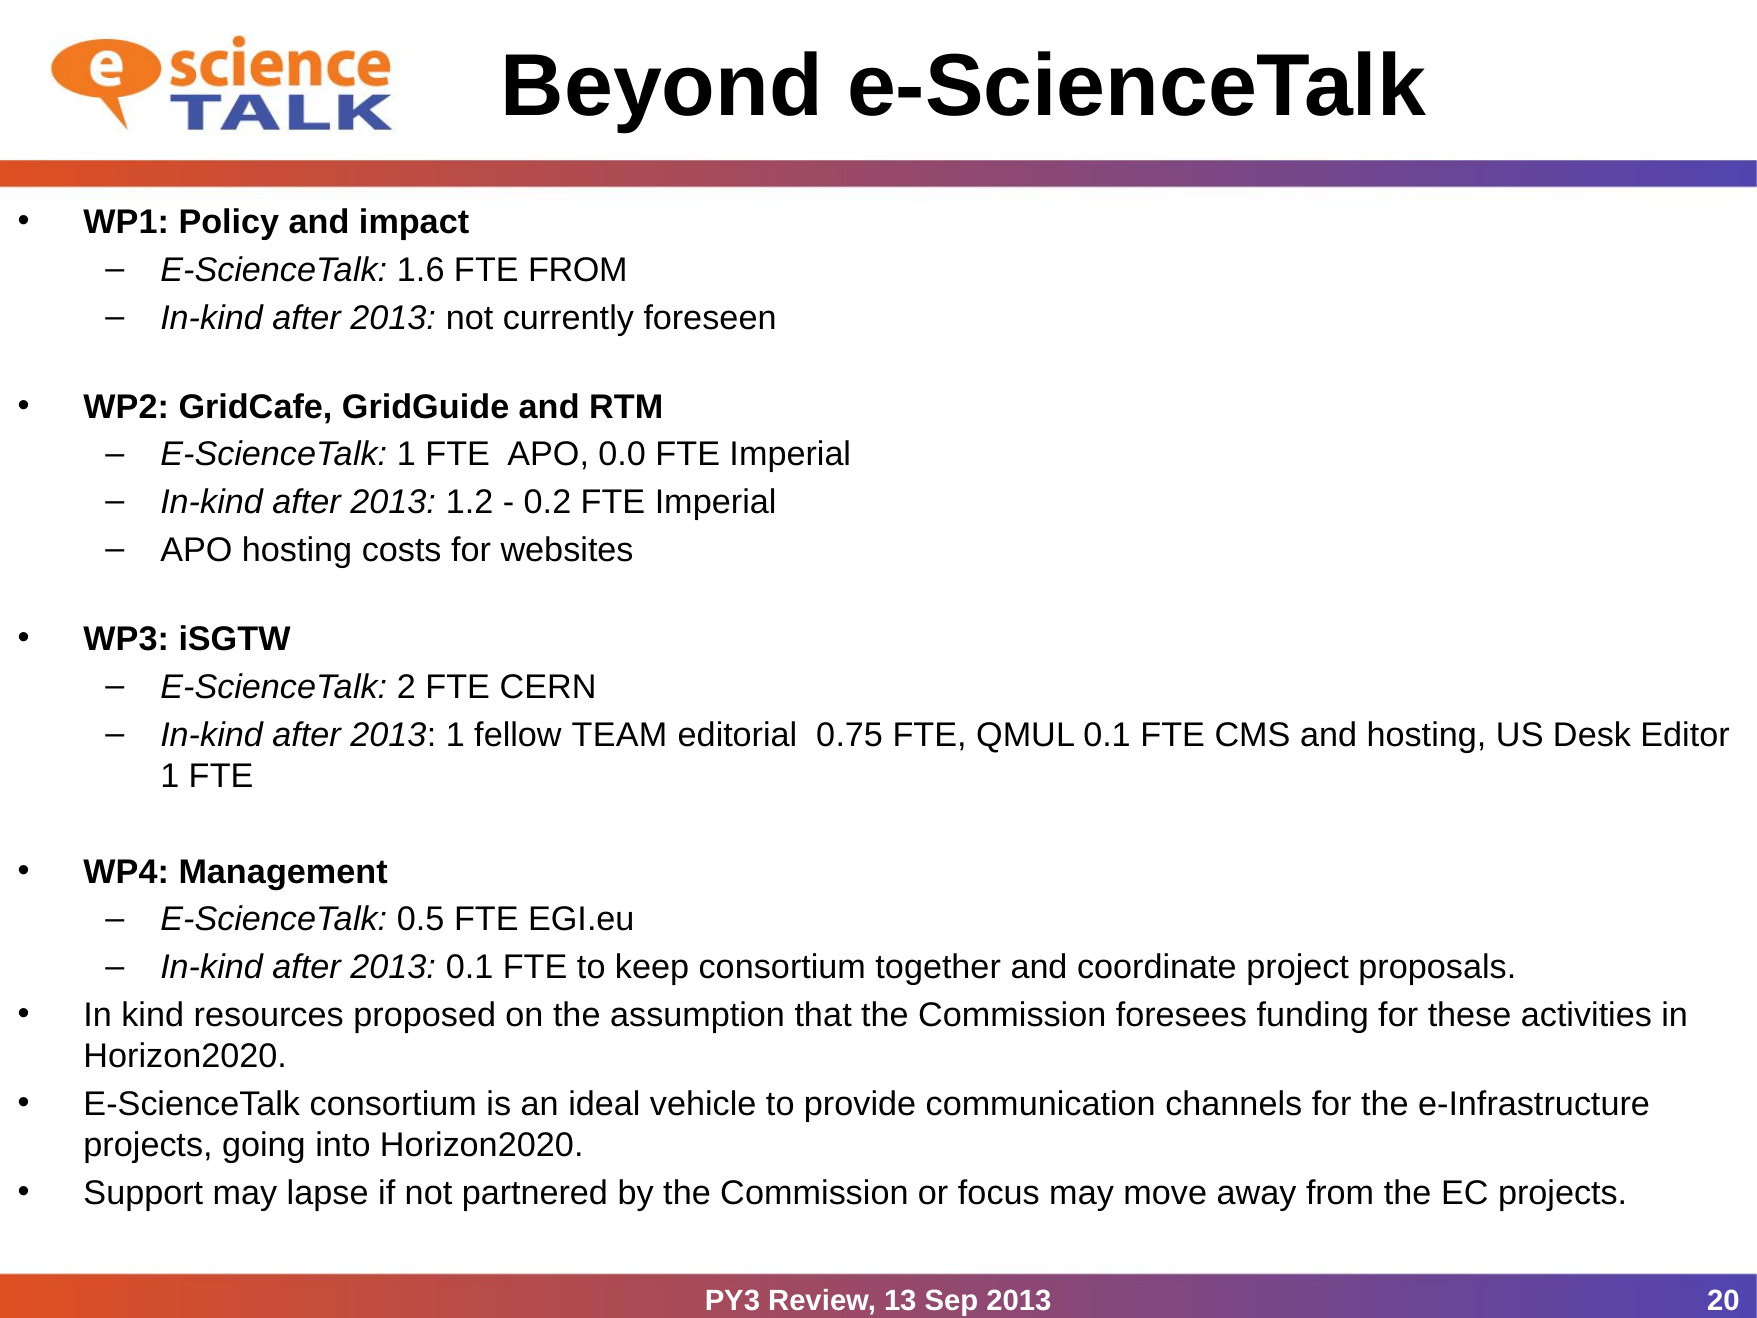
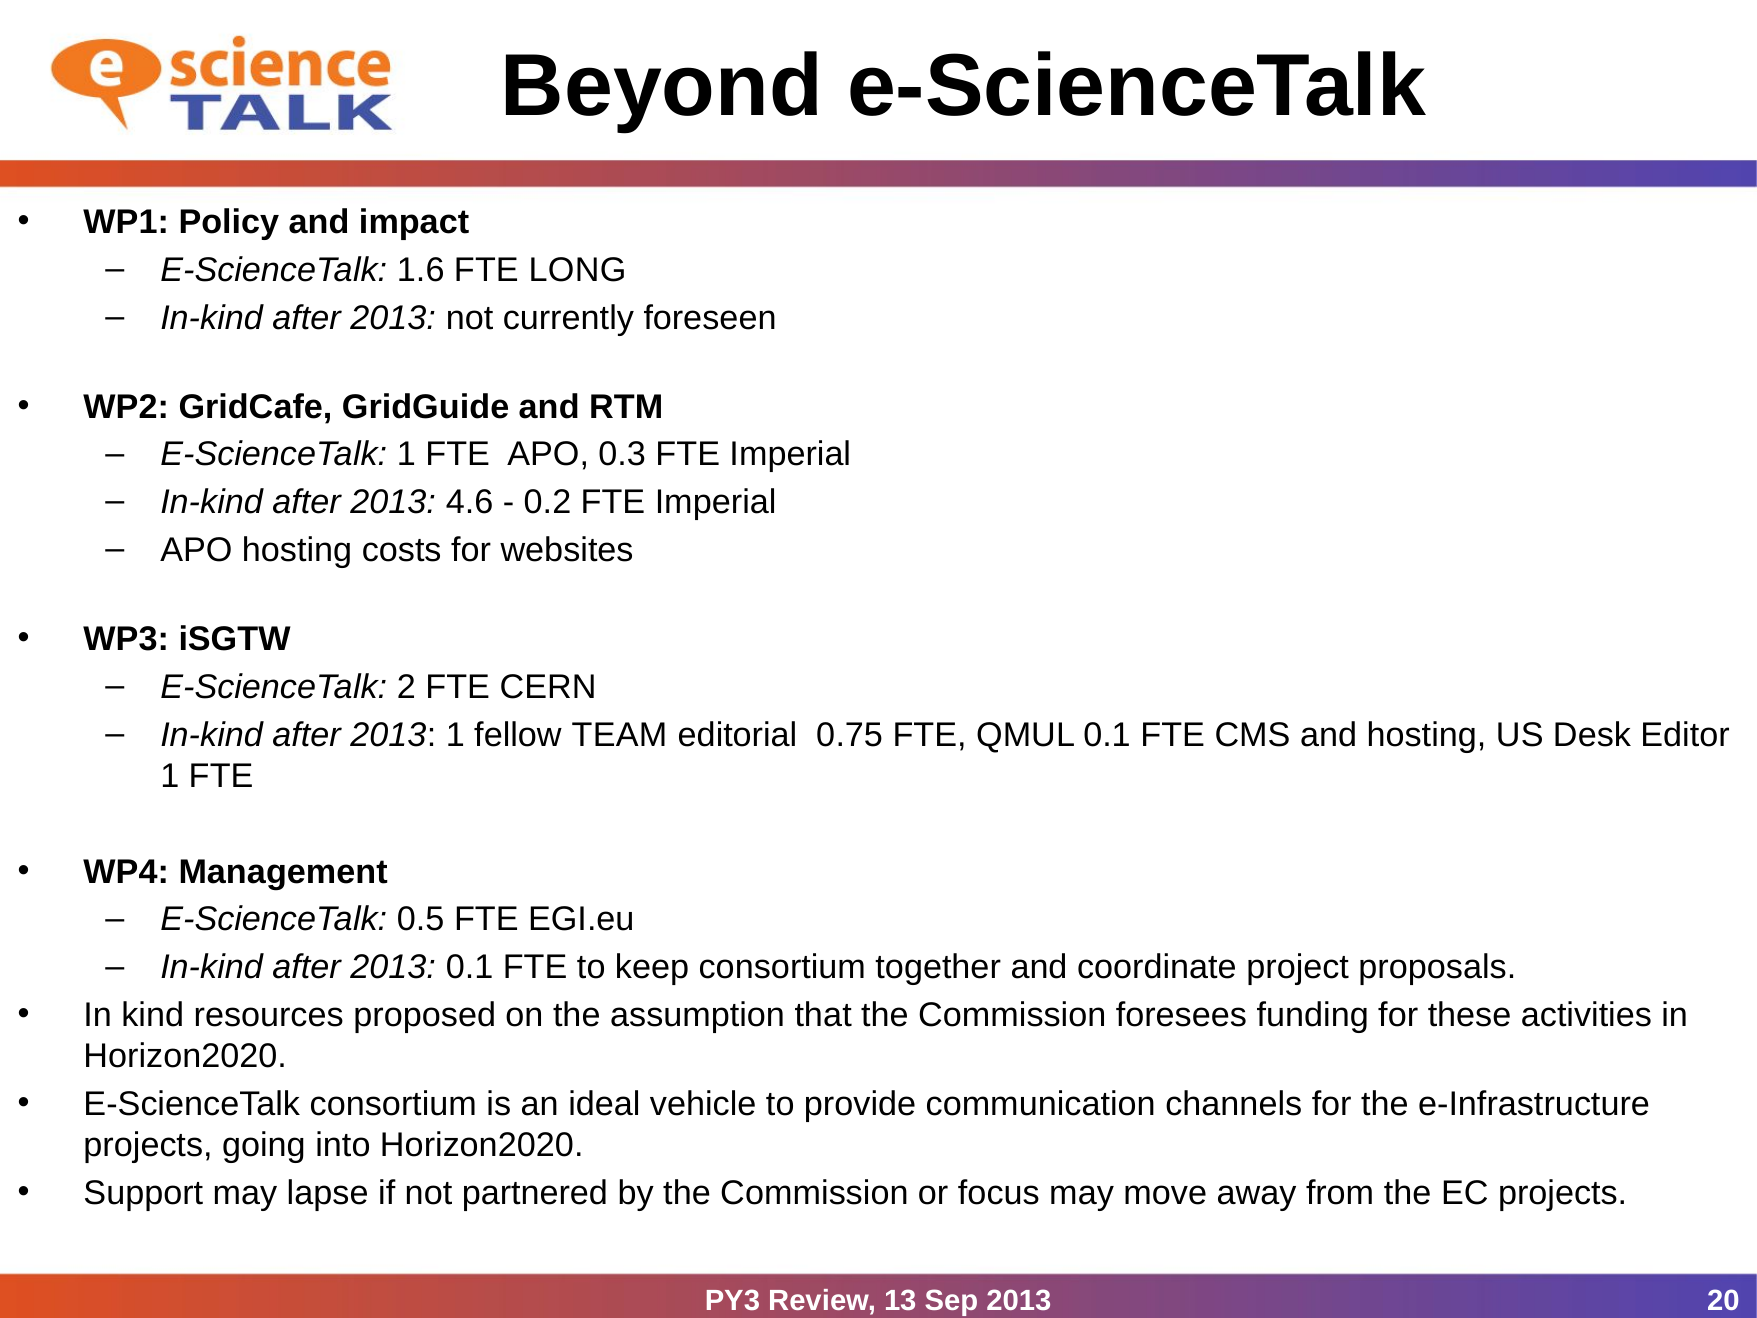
FTE FROM: FROM -> LONG
0.0: 0.0 -> 0.3
1.2: 1.2 -> 4.6
